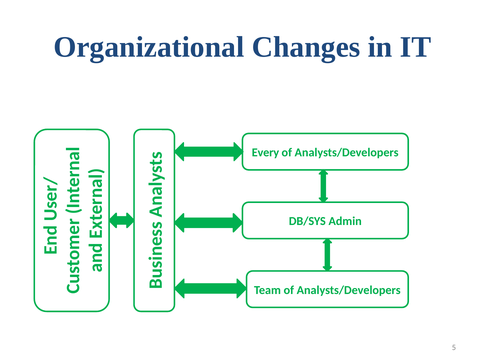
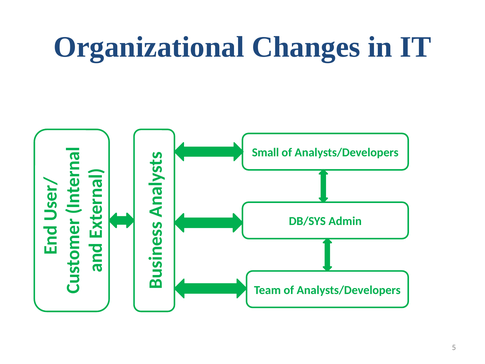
Every: Every -> Small
